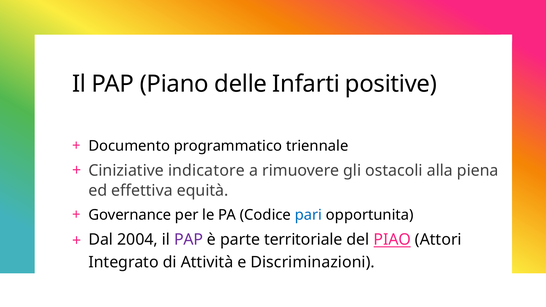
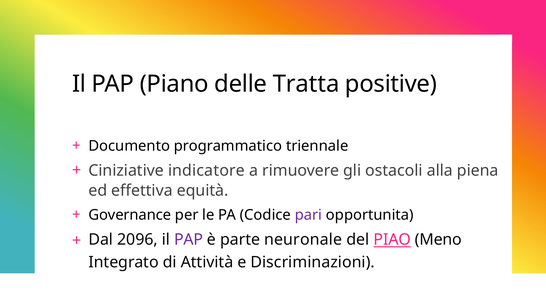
Infarti: Infarti -> Tratta
pari colour: blue -> purple
2004: 2004 -> 2096
territoriale: territoriale -> neuronale
Attori: Attori -> Meno
